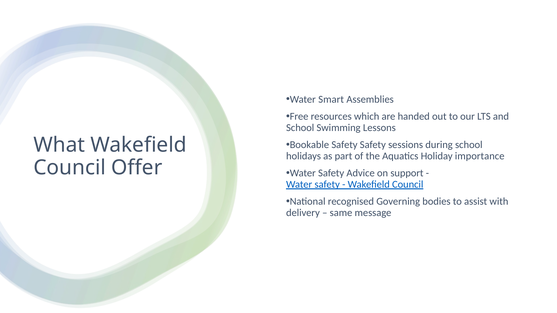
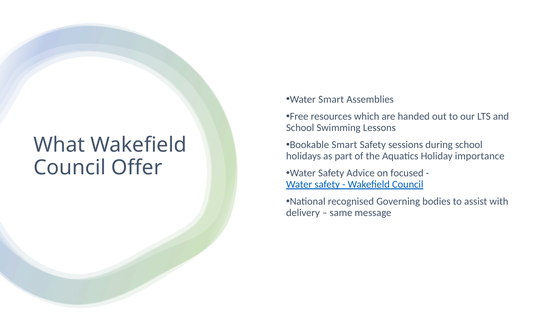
Bookable Safety: Safety -> Smart
support: support -> focused
